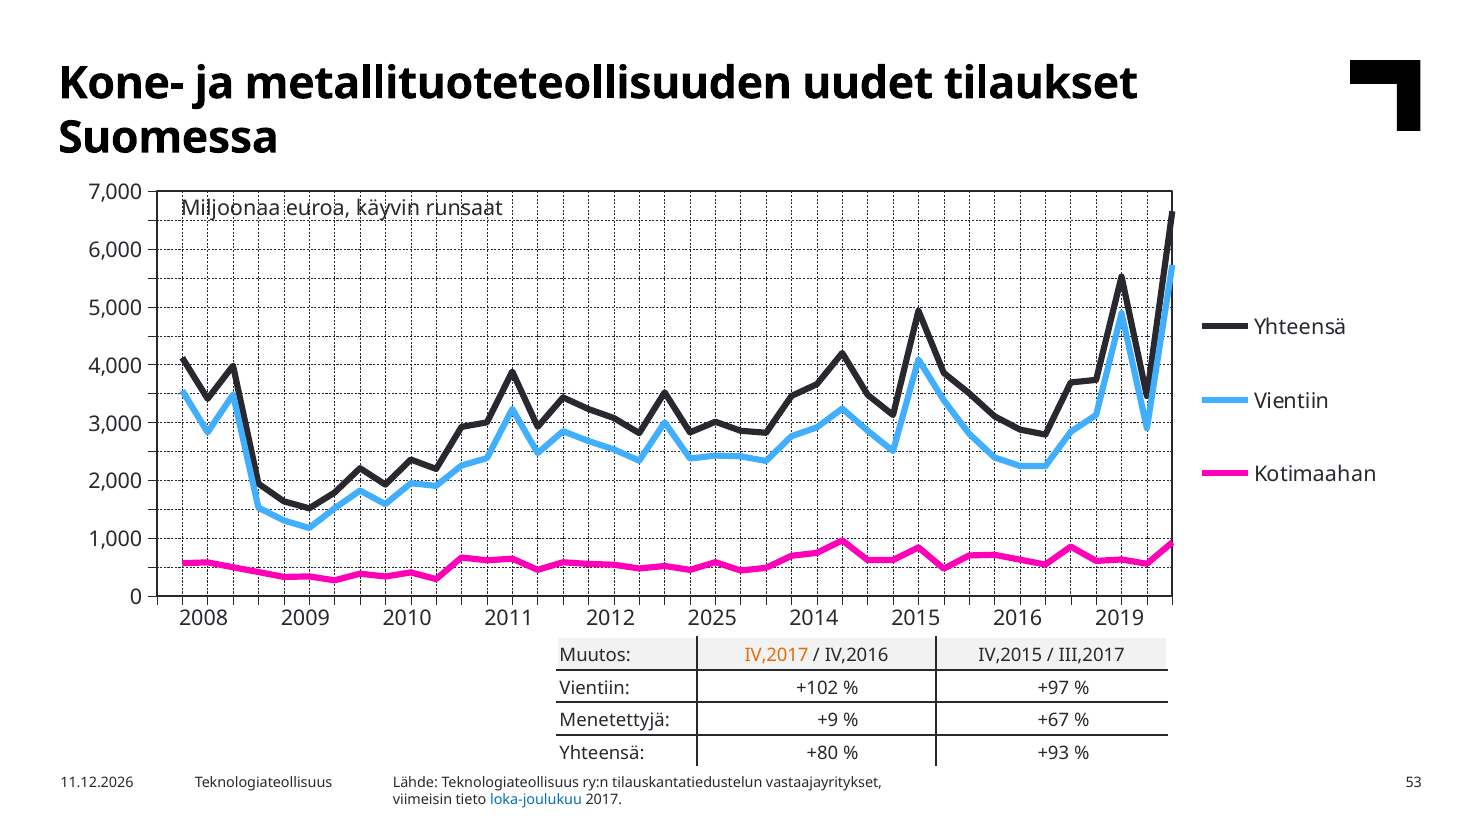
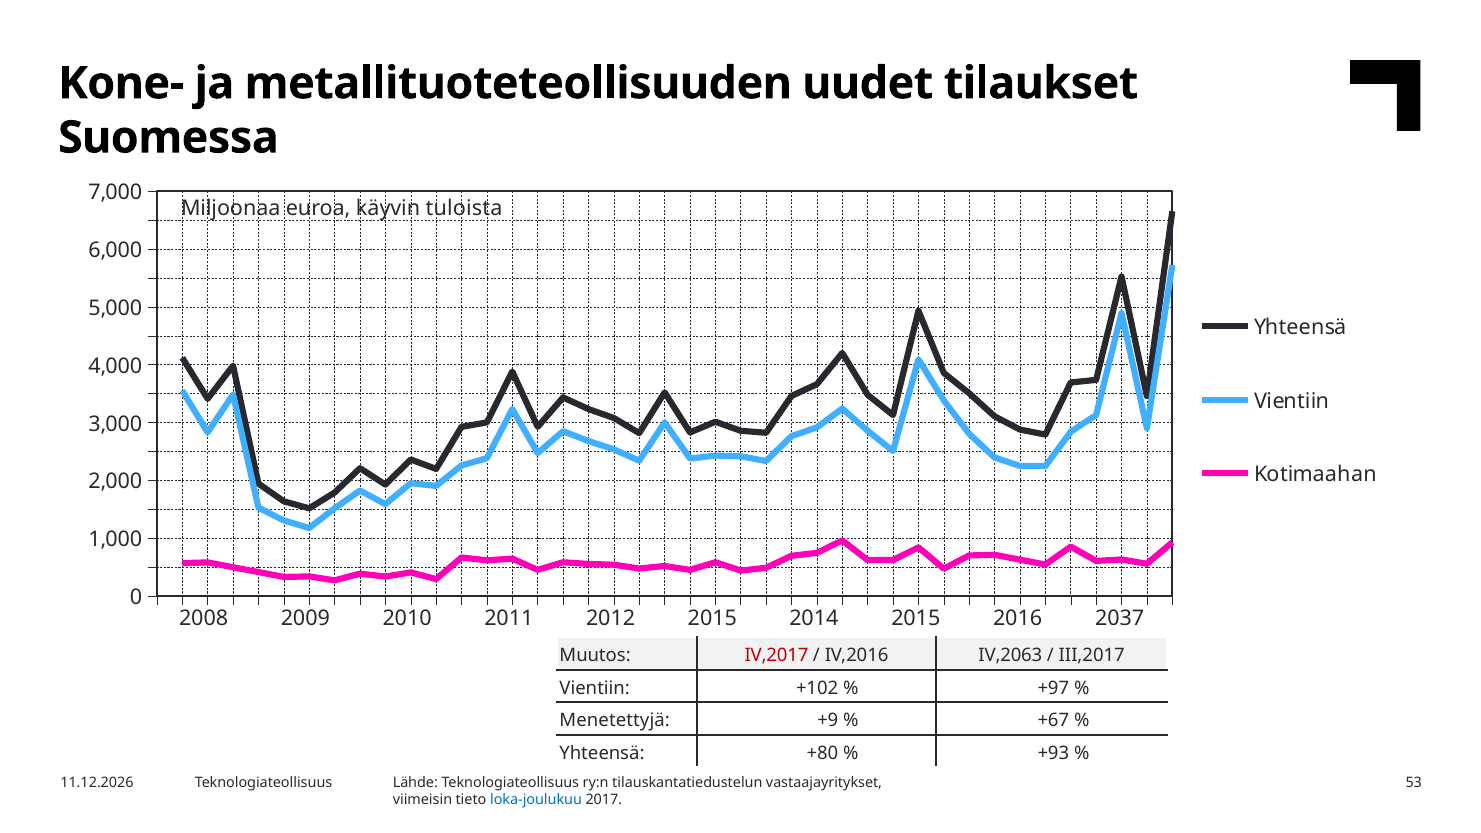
runsaat: runsaat -> tuloista
2012 2025: 2025 -> 2015
2019: 2019 -> 2037
IV,2017 colour: orange -> red
IV,2015: IV,2015 -> IV,2063
